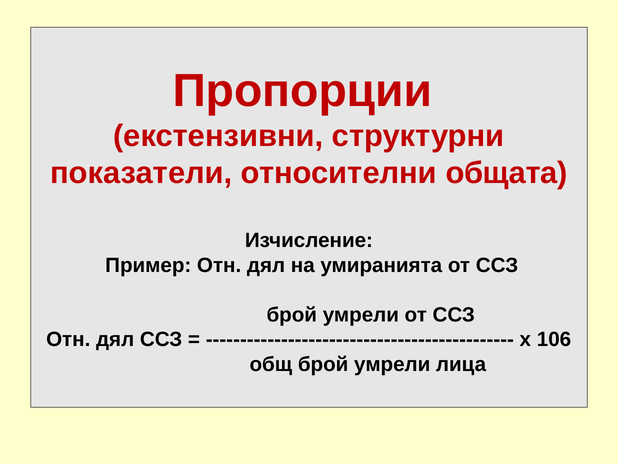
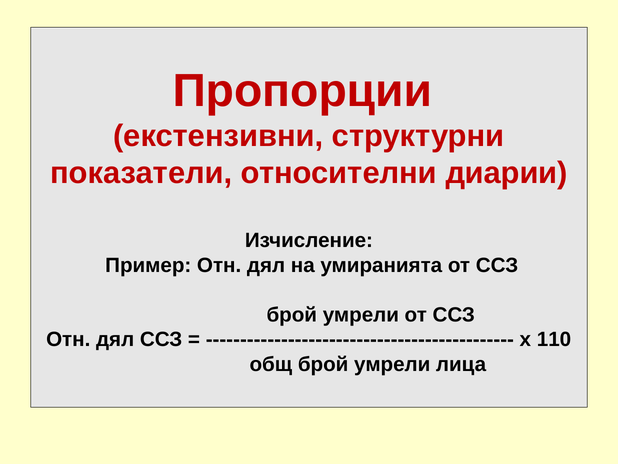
общата: общата -> диарии
106: 106 -> 110
